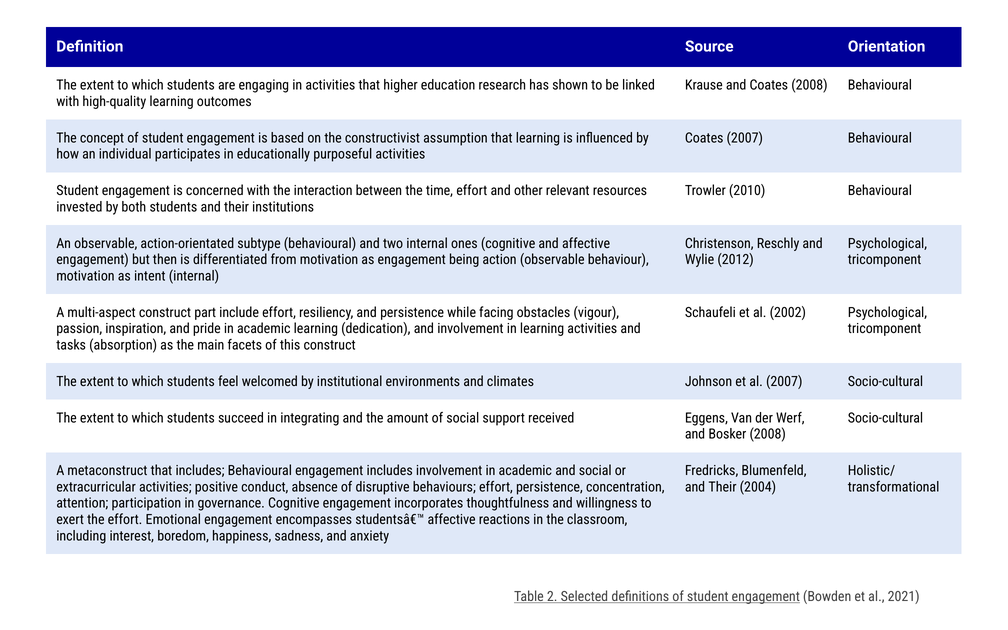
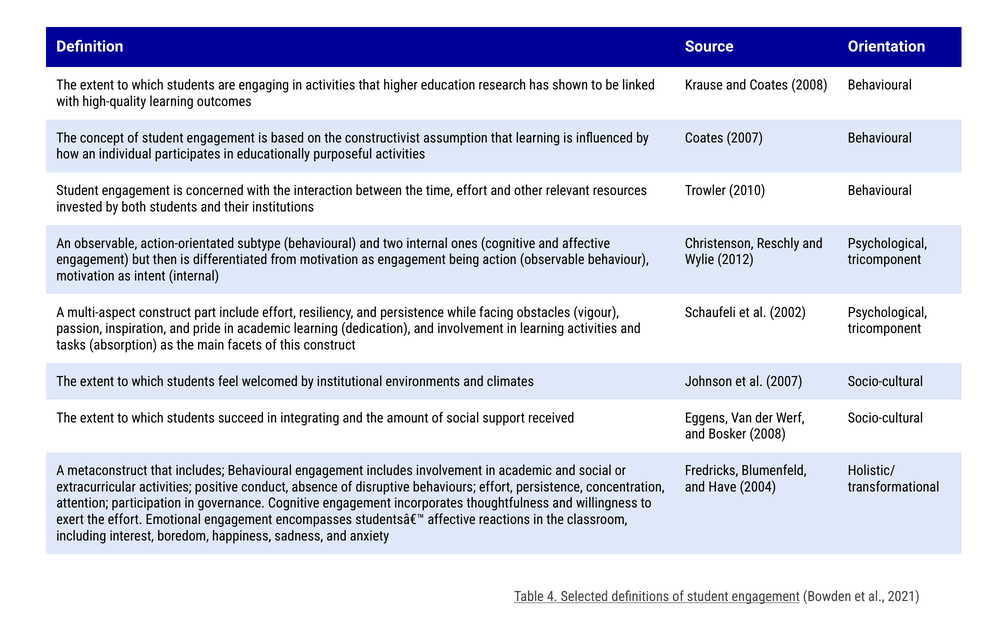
Their at (723, 487): Their -> Have
2: 2 -> 4
